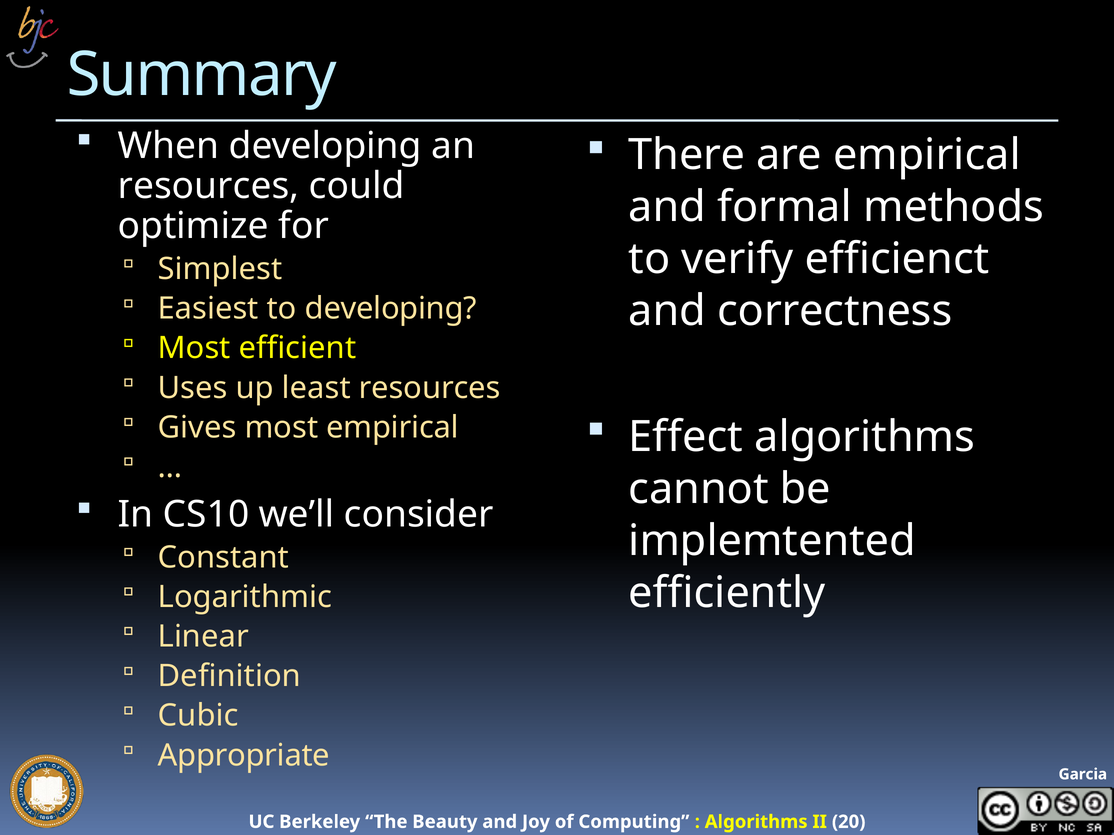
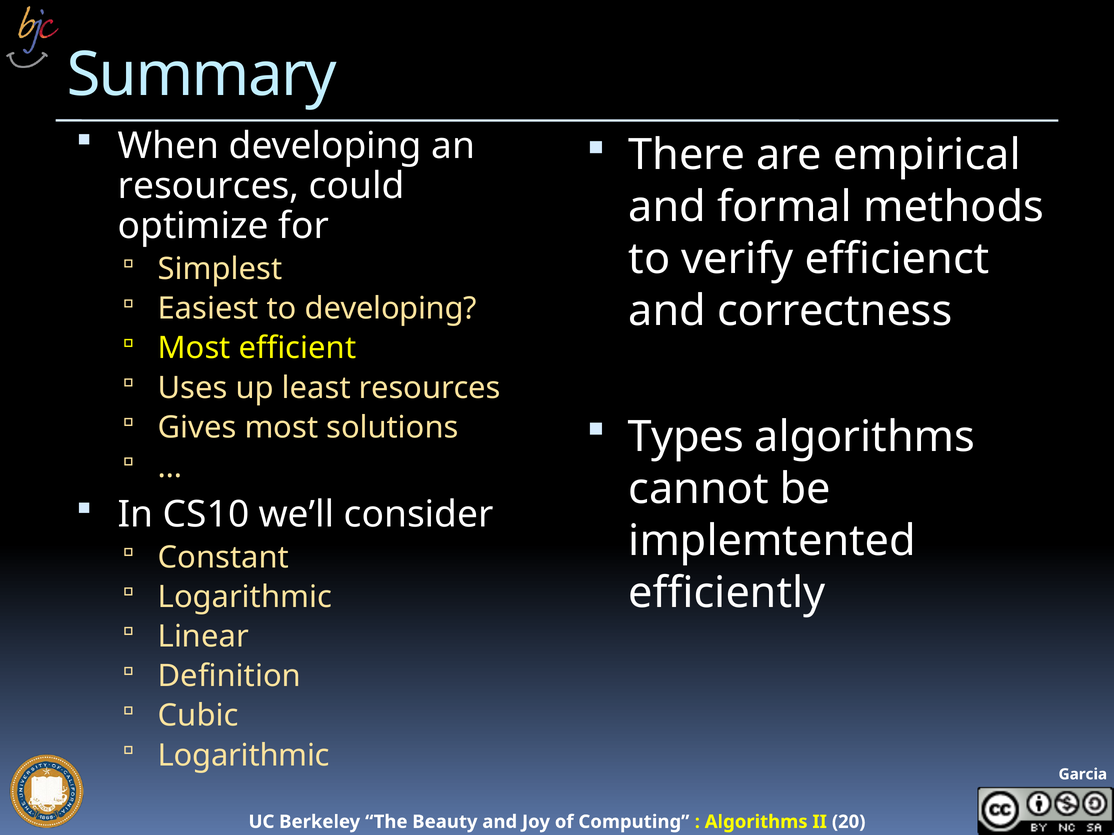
most empirical: empirical -> solutions
Effect: Effect -> Types
Appropriate at (244, 756): Appropriate -> Logarithmic
